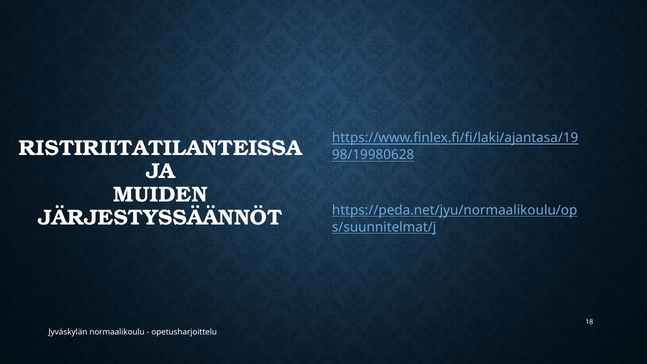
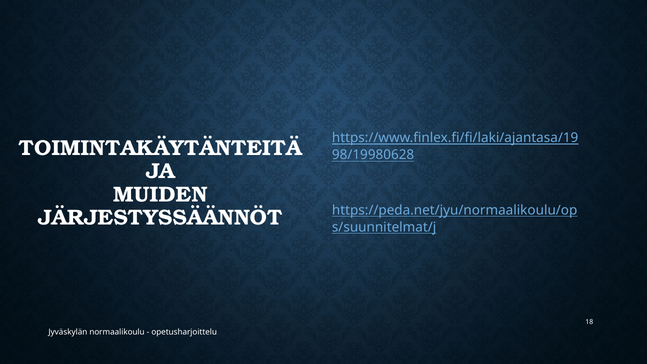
RISTIRIITATILANTEISSA: RISTIRIITATILANTEISSA -> TOIMINTAKÄYTÄNTEITÄ
